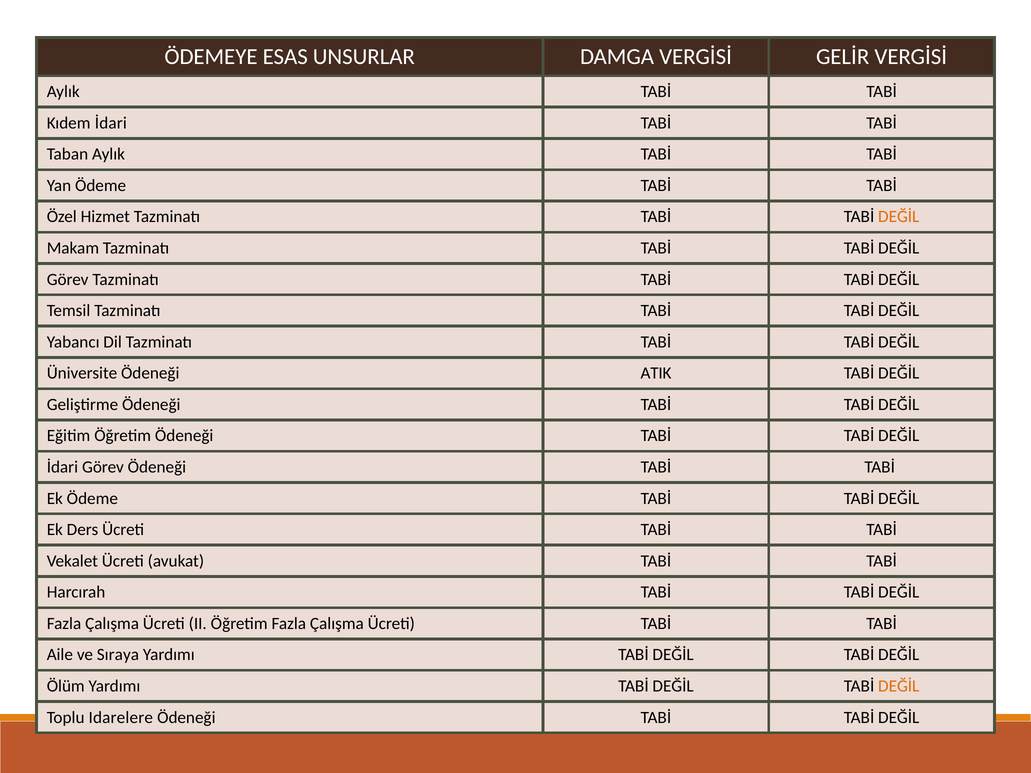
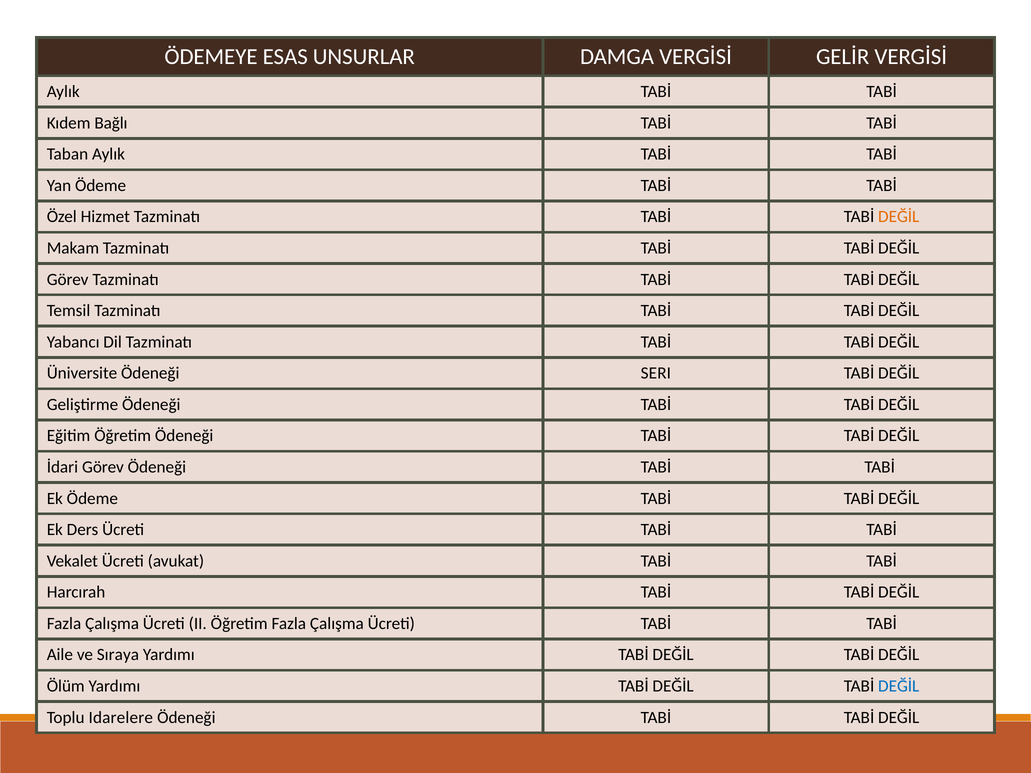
Kıdem İdari: İdari -> Bağlı
ATIK: ATIK -> SERI
DEĞİL at (899, 686) colour: orange -> blue
